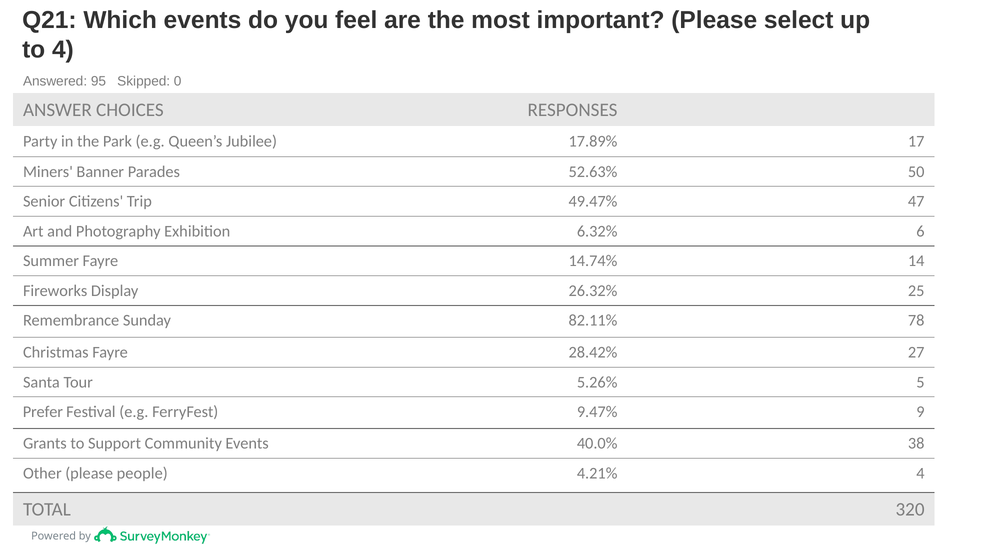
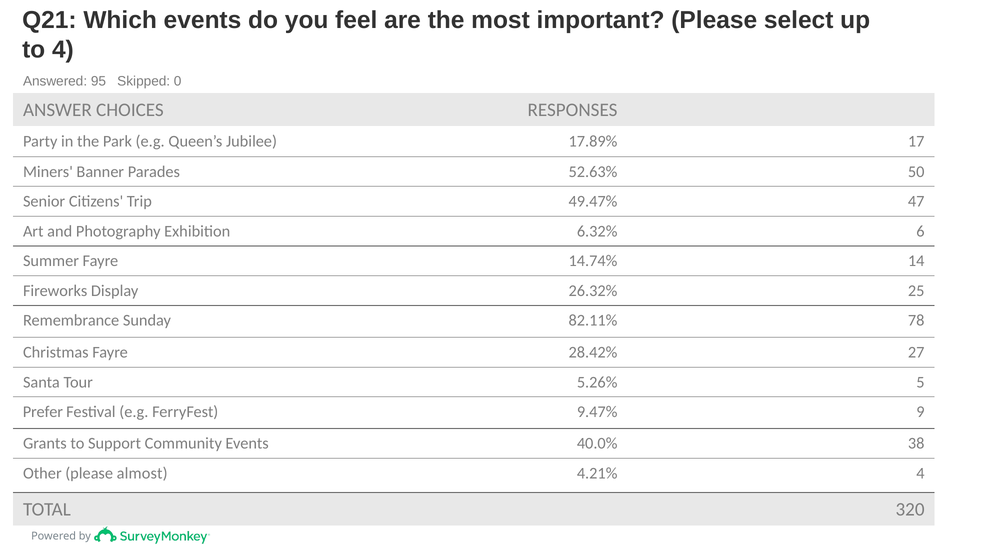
people: people -> almost
